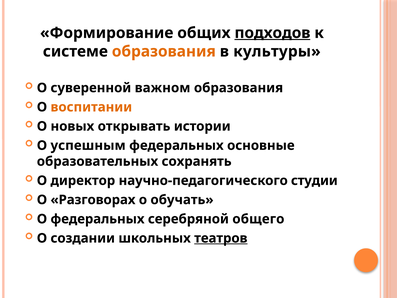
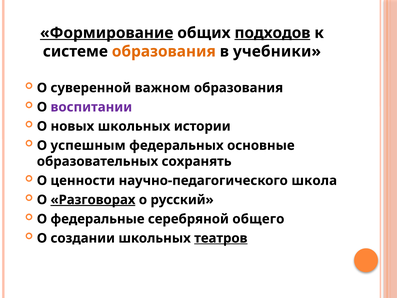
Формирование underline: none -> present
культуры: культуры -> учебники
воспитании colour: orange -> purple
новых открывать: открывать -> школьных
директор: директор -> ценности
студии: студии -> школа
Разговорах underline: none -> present
обучать: обучать -> русский
О федеральных: федеральных -> федеральные
